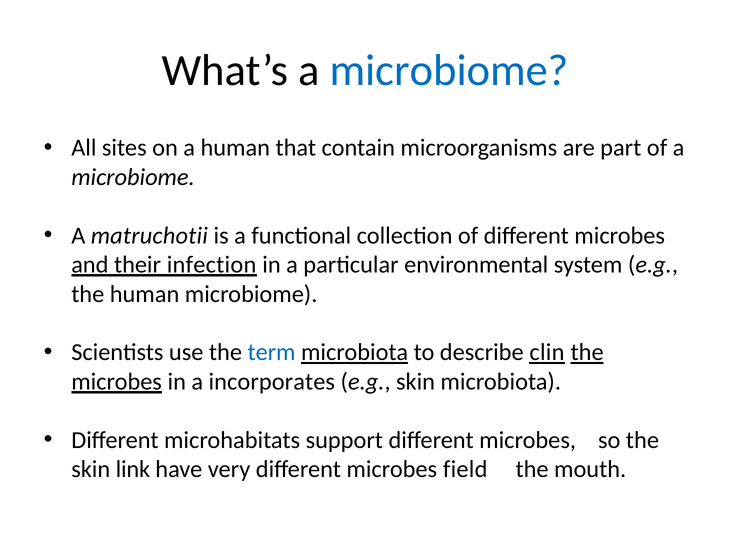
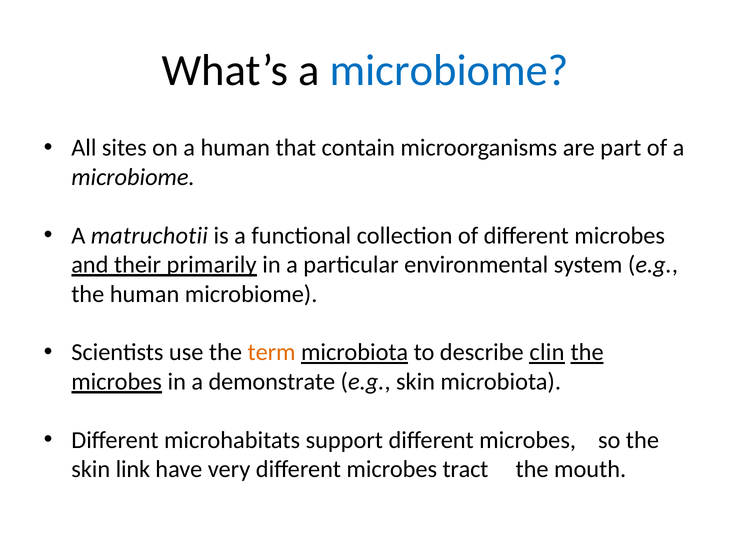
infection: infection -> primarily
term colour: blue -> orange
incorporates: incorporates -> demonstrate
field: field -> tract
